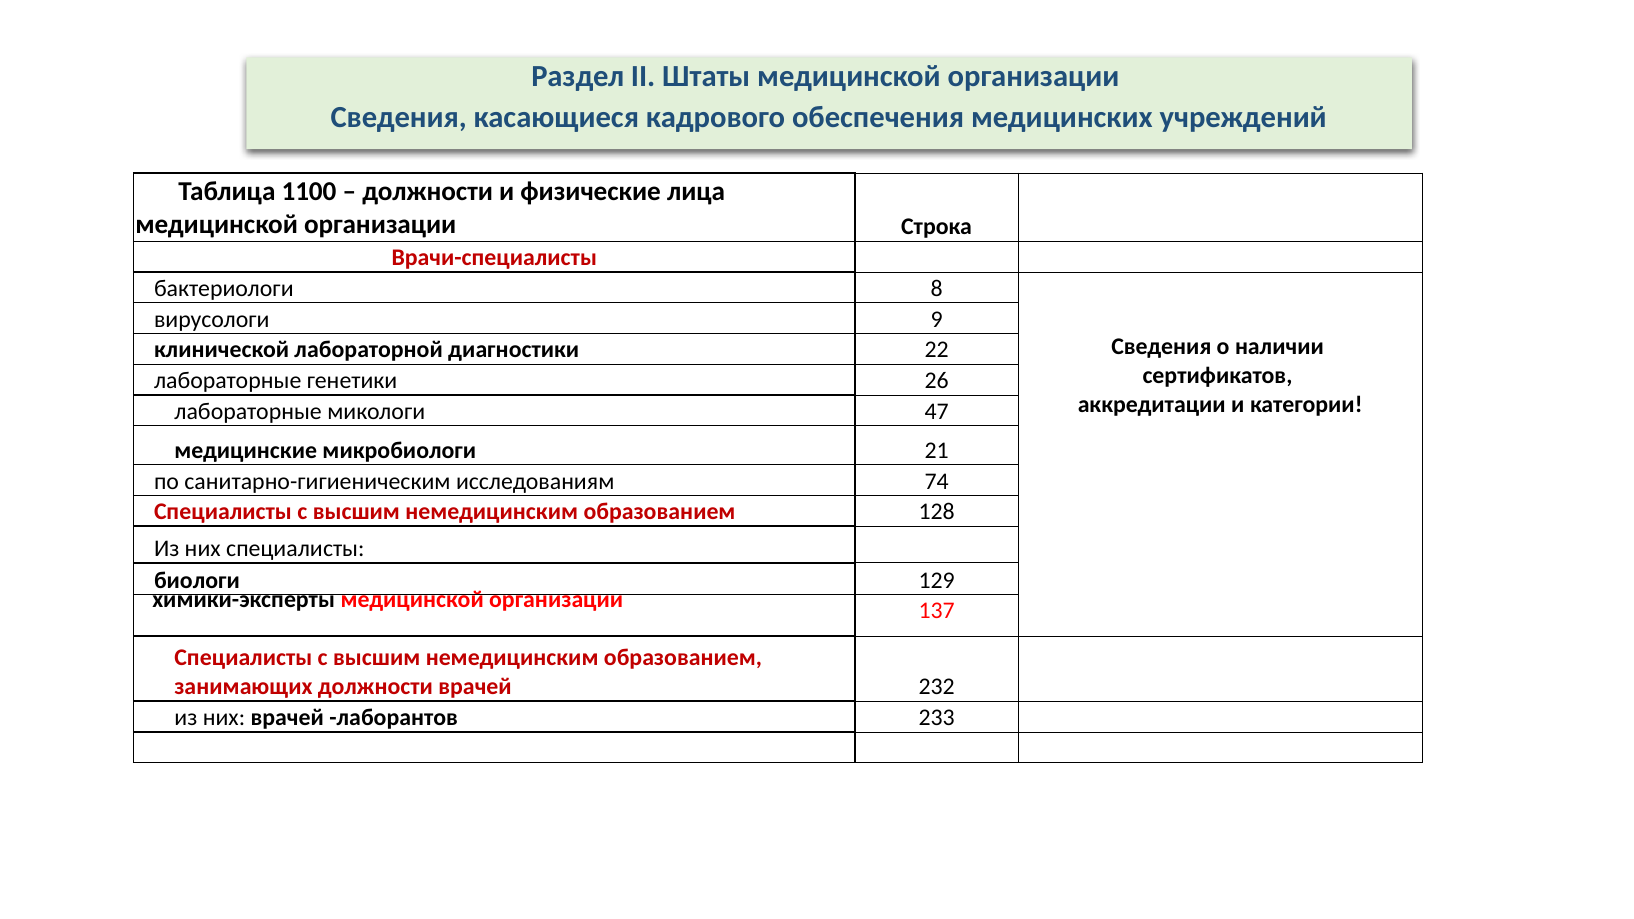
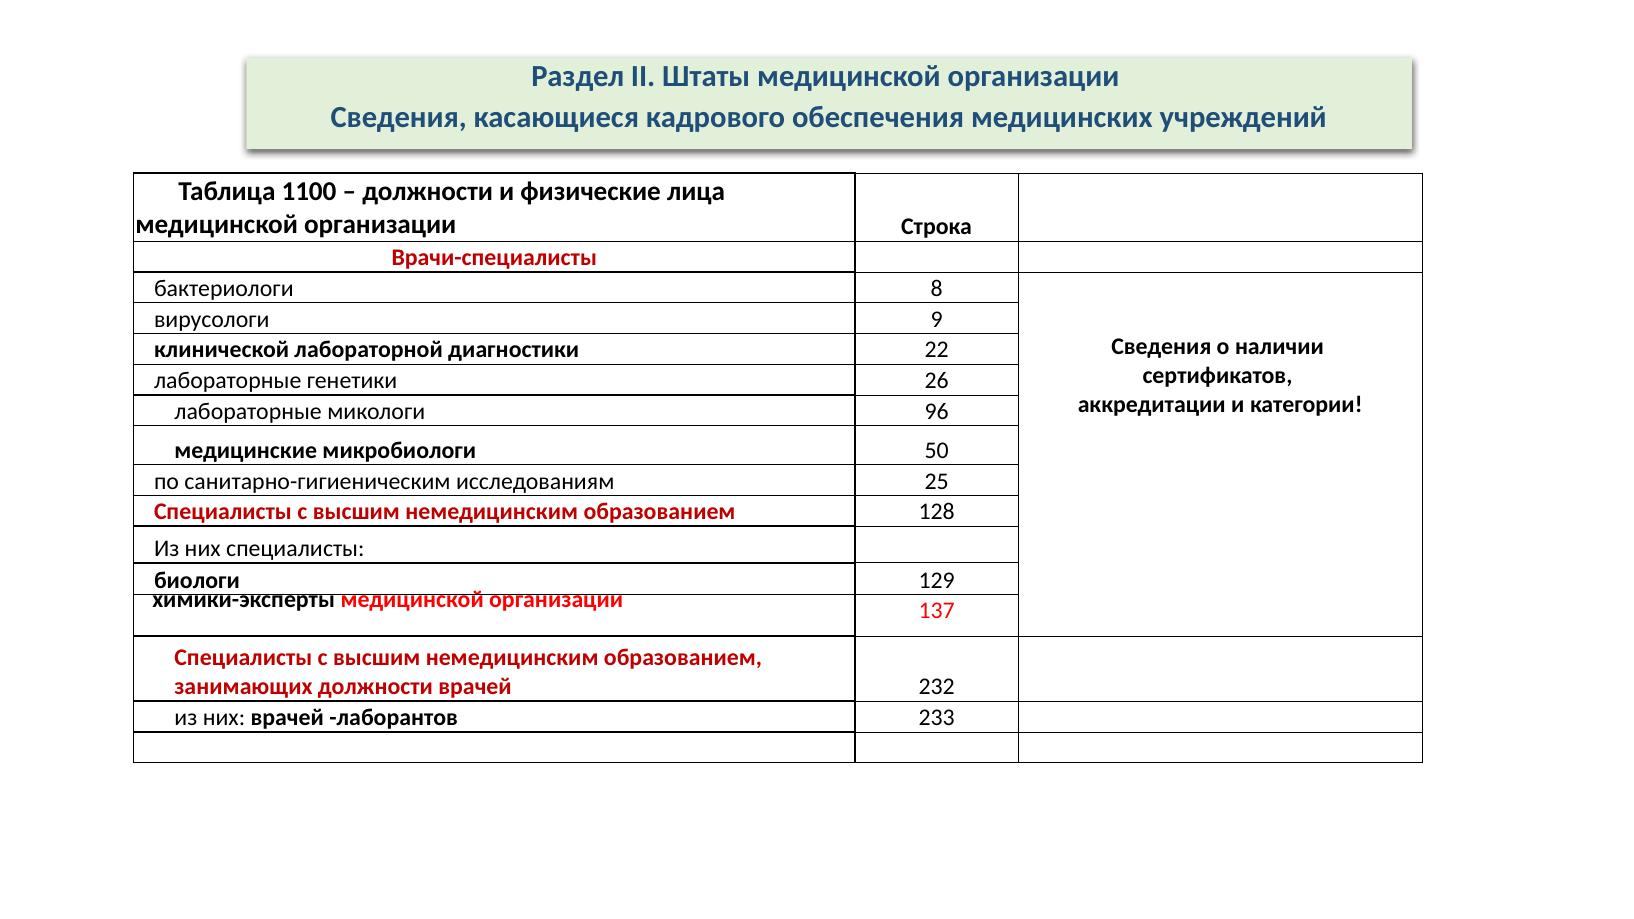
47: 47 -> 96
21: 21 -> 50
74: 74 -> 25
